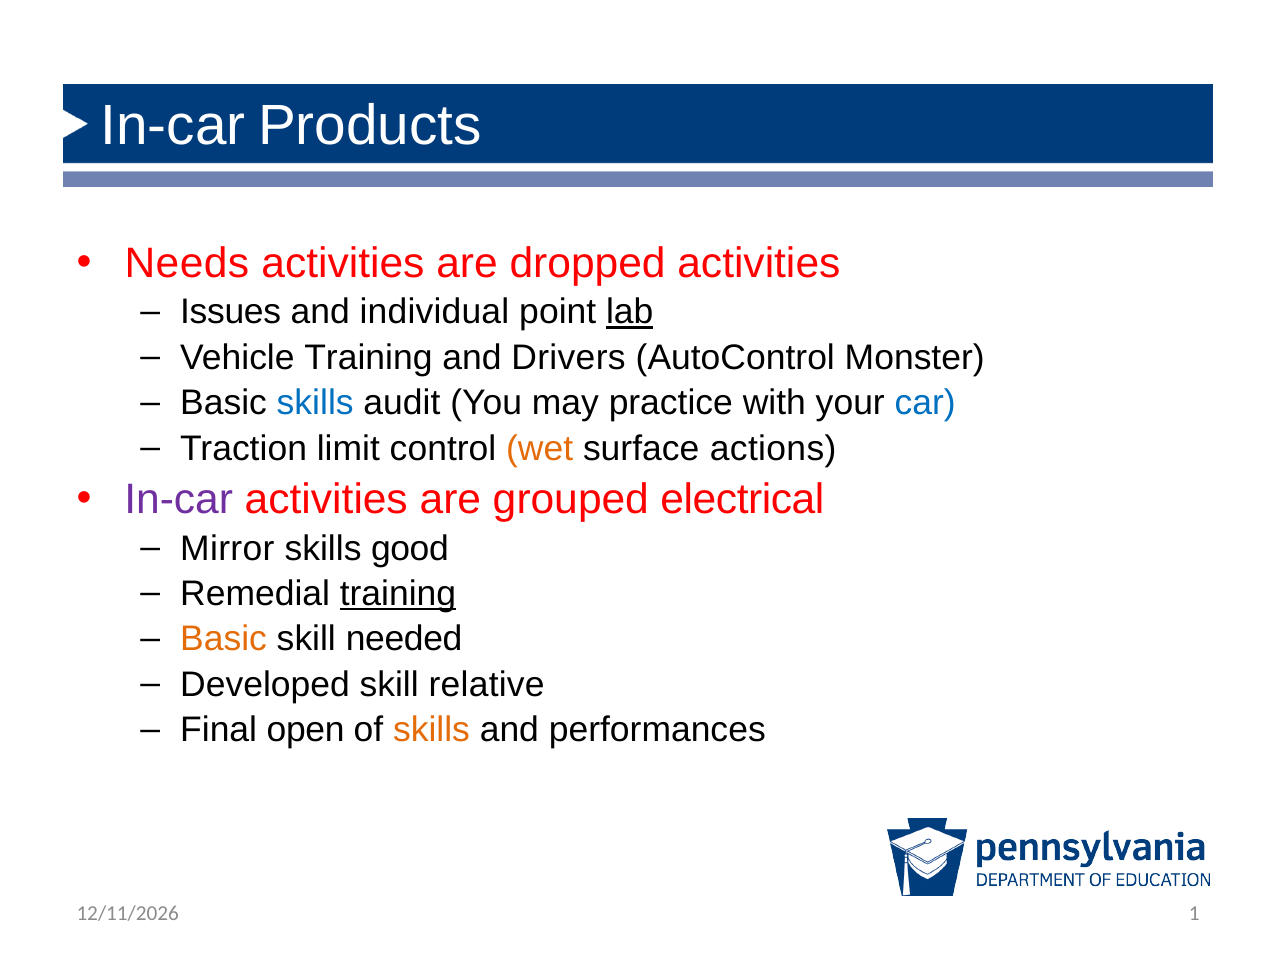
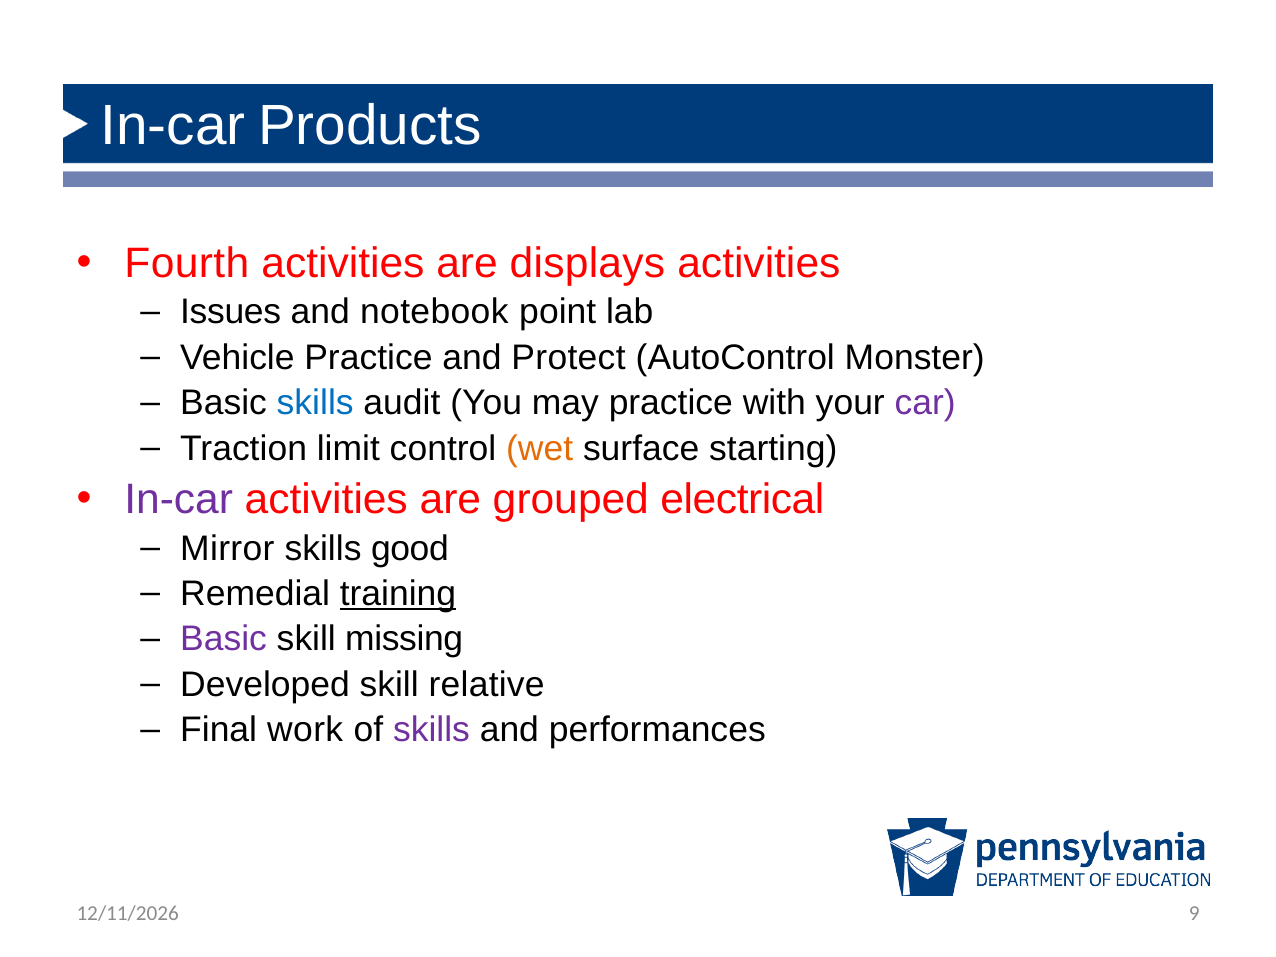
Needs: Needs -> Fourth
dropped: dropped -> displays
individual: individual -> notebook
lab underline: present -> none
Vehicle Training: Training -> Practice
Drivers: Drivers -> Protect
car colour: blue -> purple
actions: actions -> starting
Basic at (224, 639) colour: orange -> purple
needed: needed -> missing
open: open -> work
skills at (431, 730) colour: orange -> purple
1: 1 -> 9
